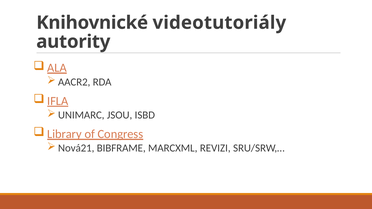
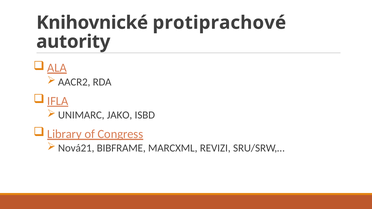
videotutoriály: videotutoriály -> protiprachové
JSOU: JSOU -> JAKO
